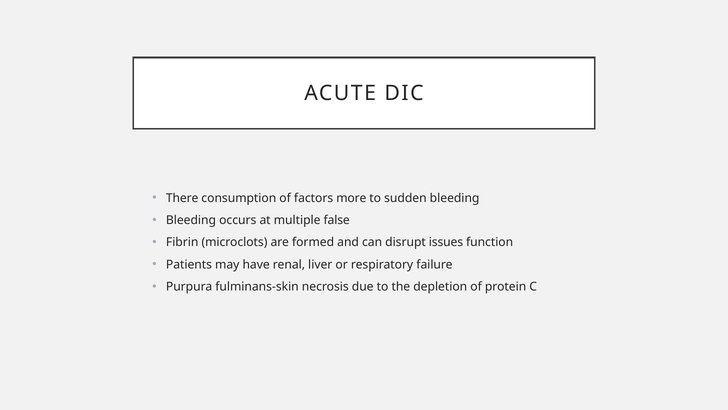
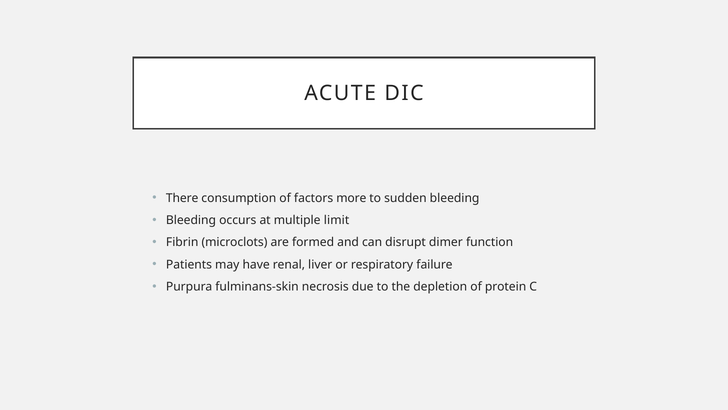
false: false -> limit
issues: issues -> dimer
